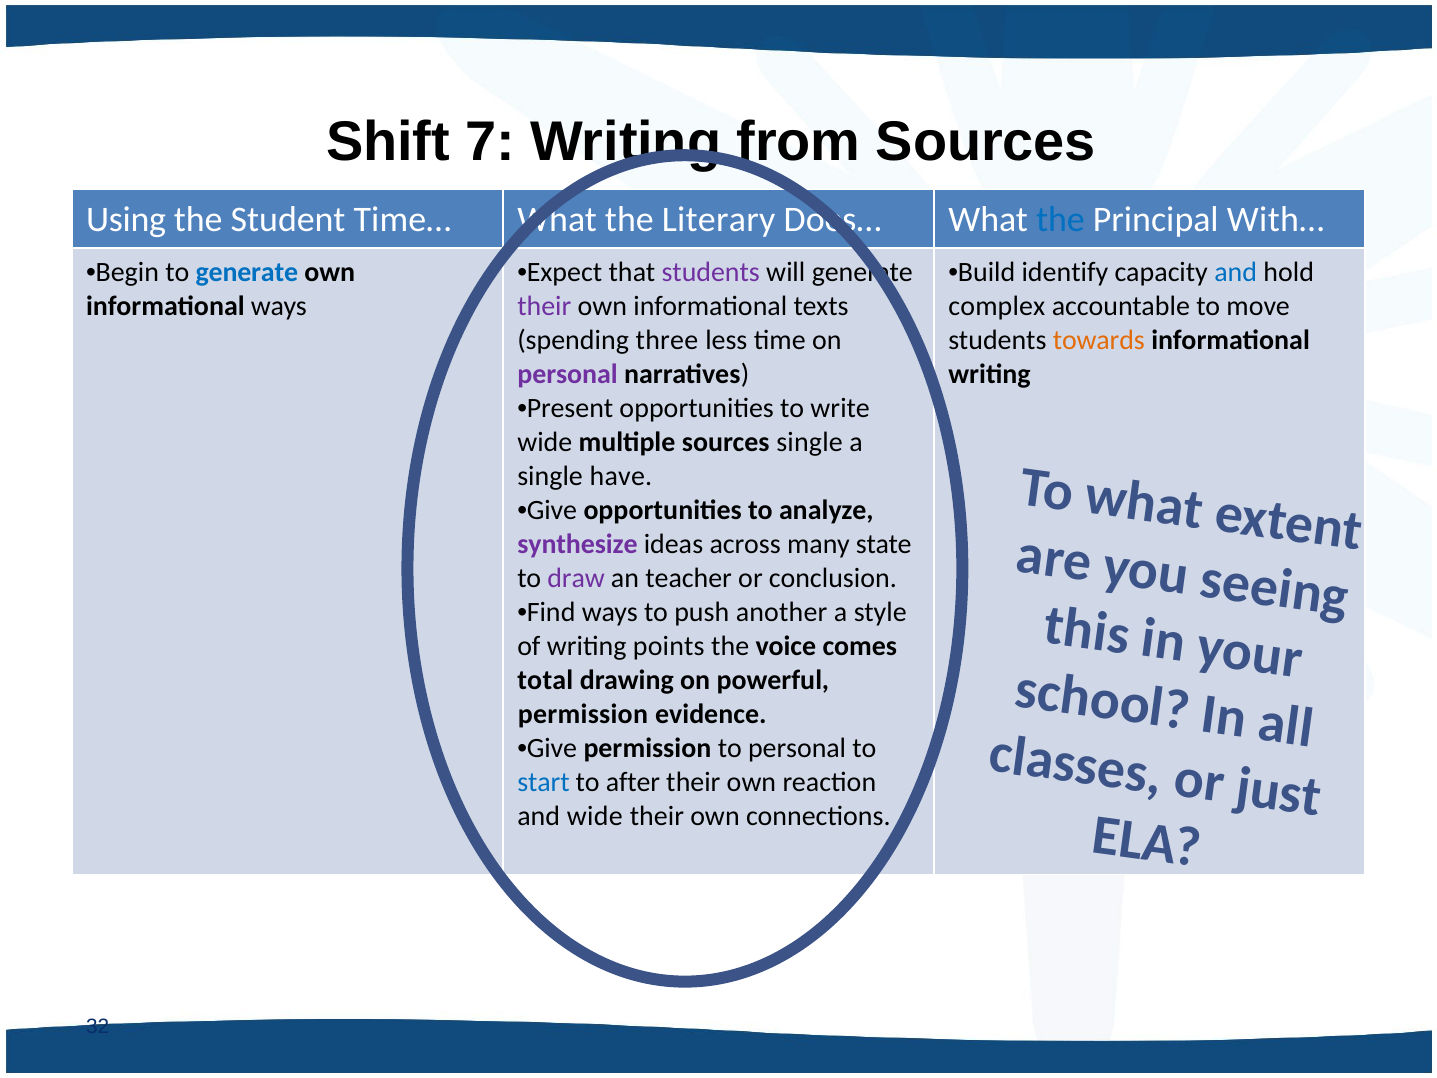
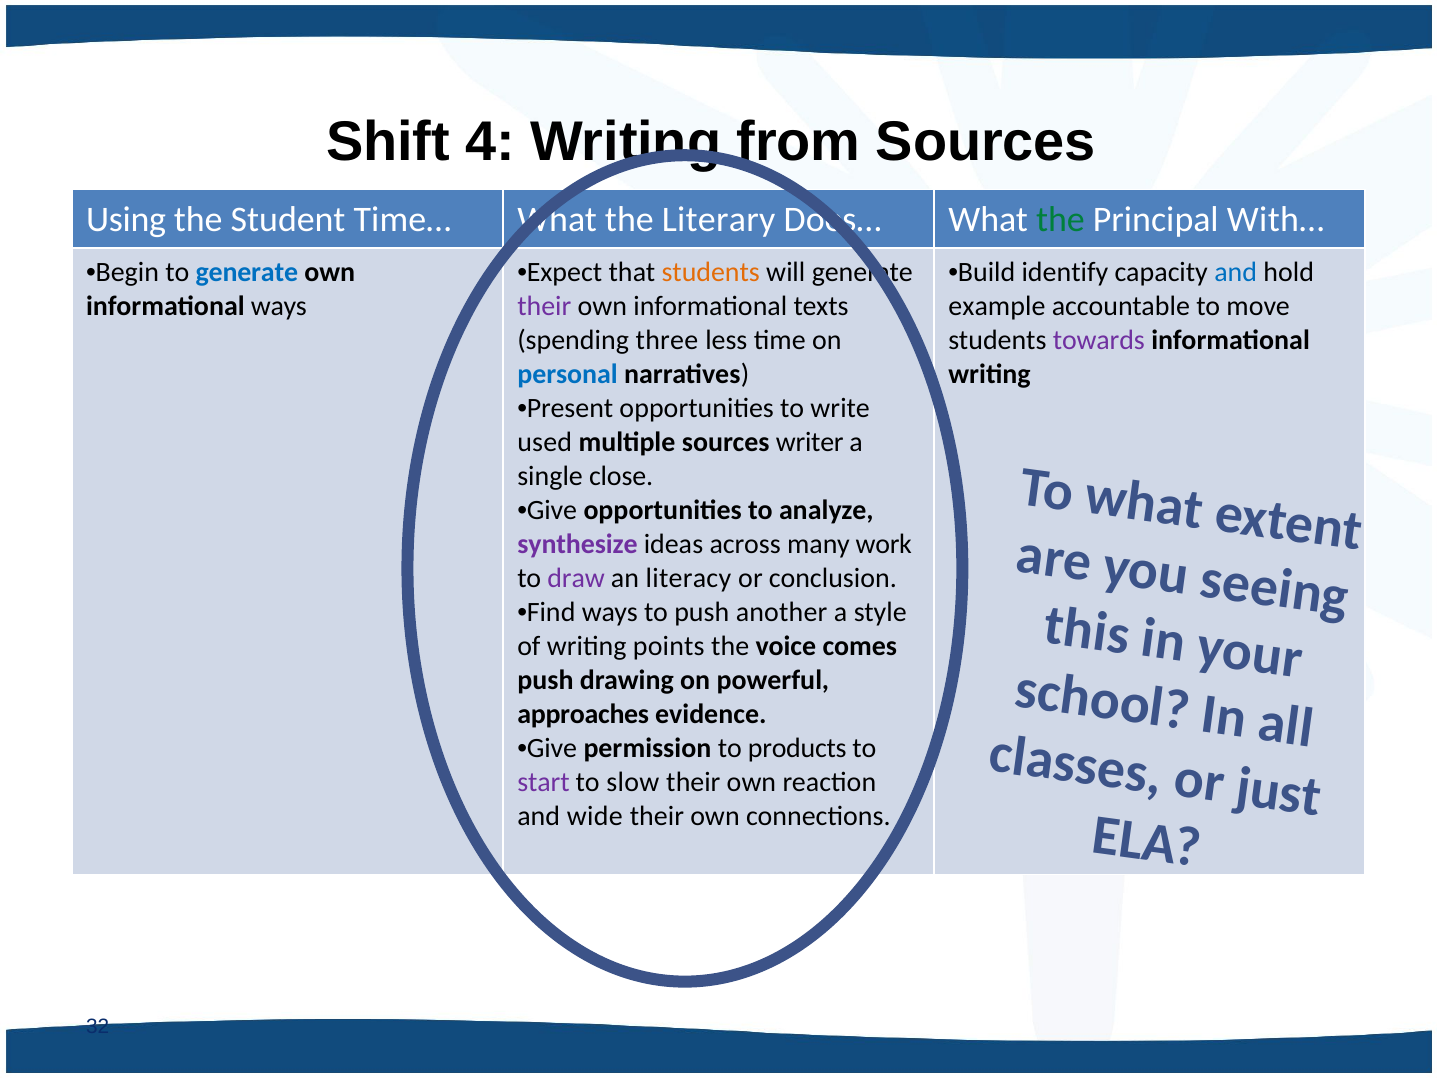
7: 7 -> 4
the at (1060, 219) colour: blue -> green
students at (711, 272) colour: purple -> orange
complex: complex -> example
towards colour: orange -> purple
personal at (568, 374) colour: purple -> blue
wide at (545, 442): wide -> used
sources single: single -> writer
have: have -> close
state: state -> work
teacher: teacher -> literacy
total at (545, 680): total -> push
permission at (583, 714): permission -> approaches
to personal: personal -> products
start colour: blue -> purple
after: after -> slow
